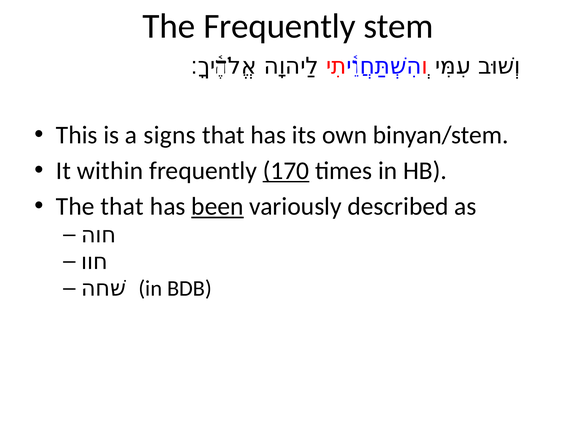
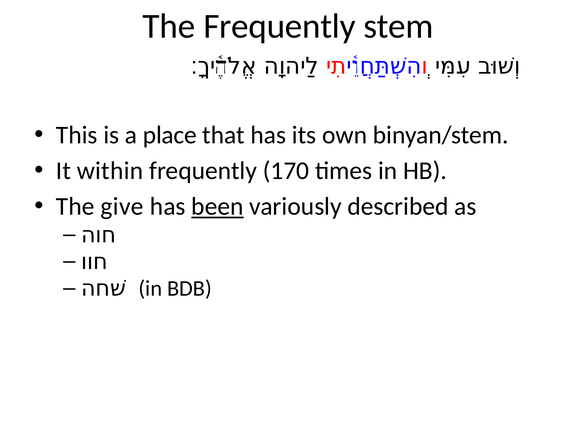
signs: signs -> place
170 underline: present -> none
The that: that -> give
